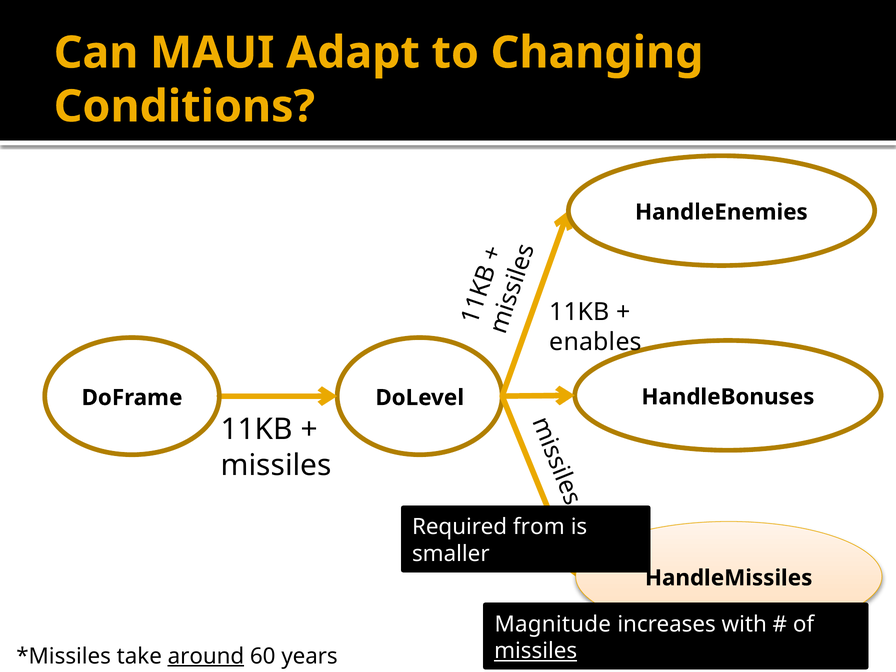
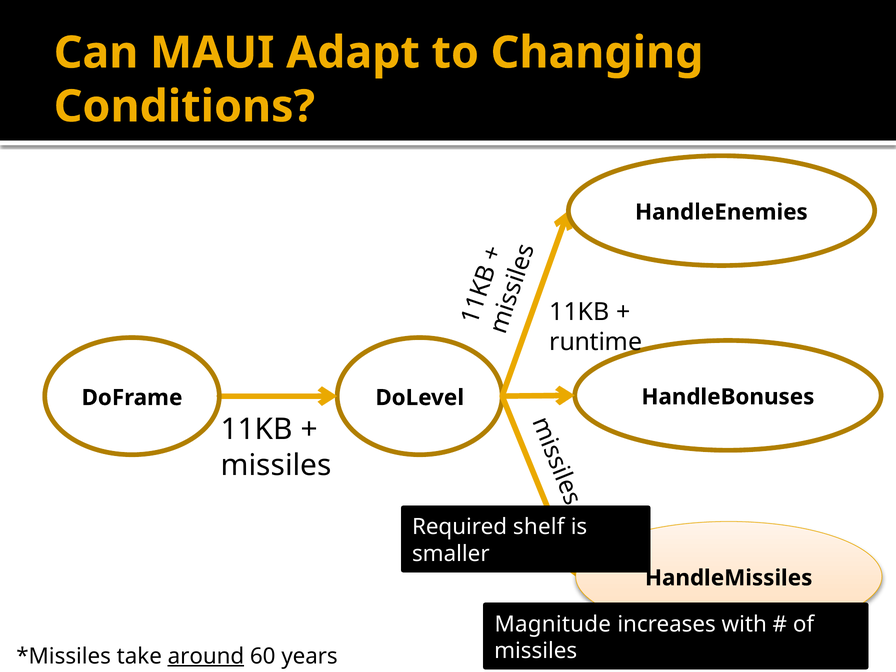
enables: enables -> runtime
from: from -> shelf
missiles at (536, 651) underline: present -> none
